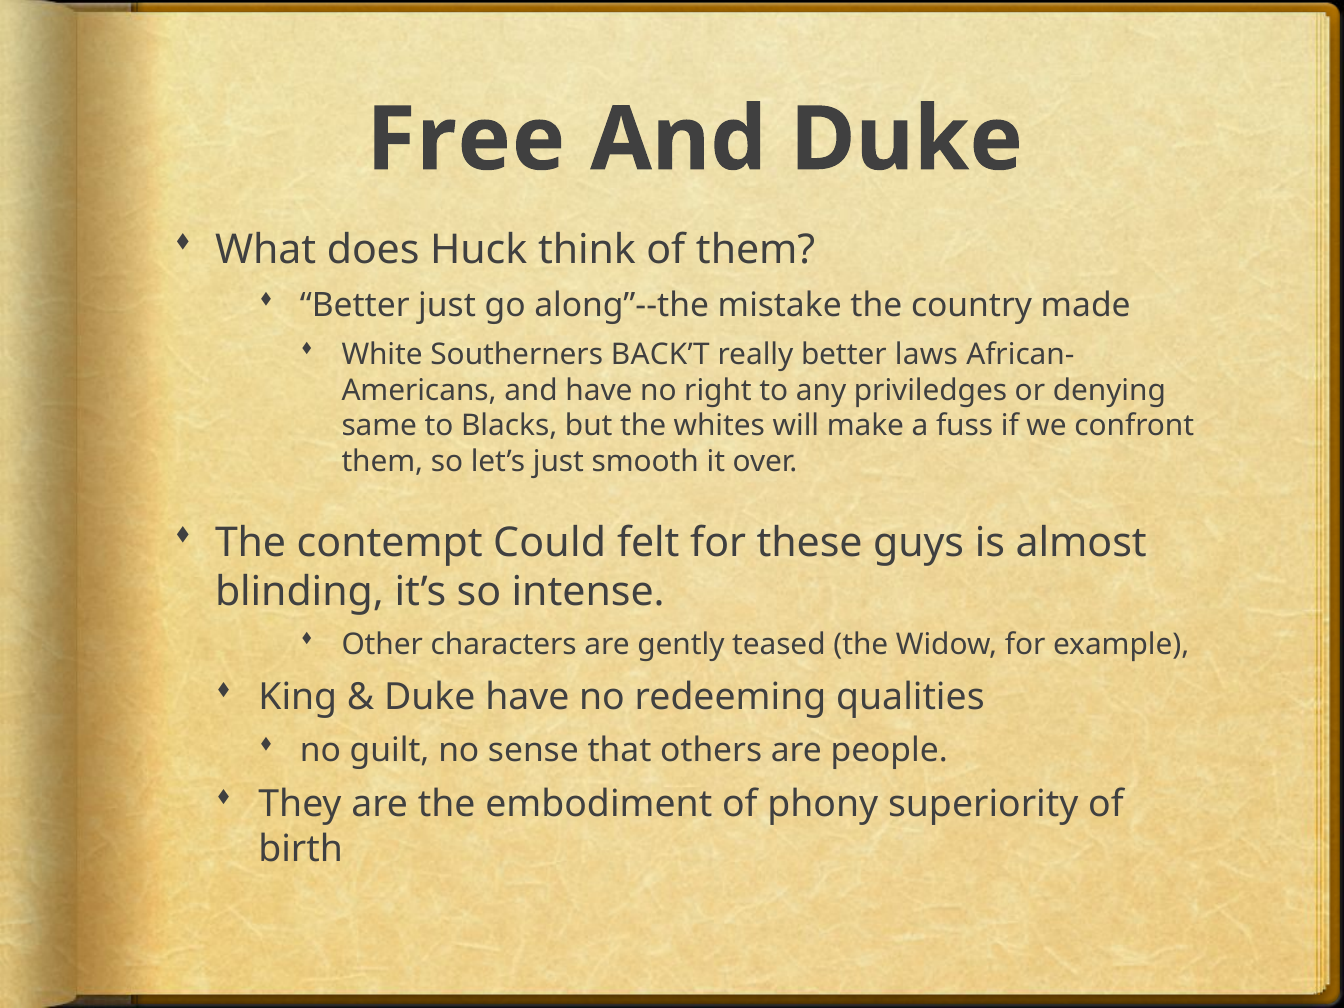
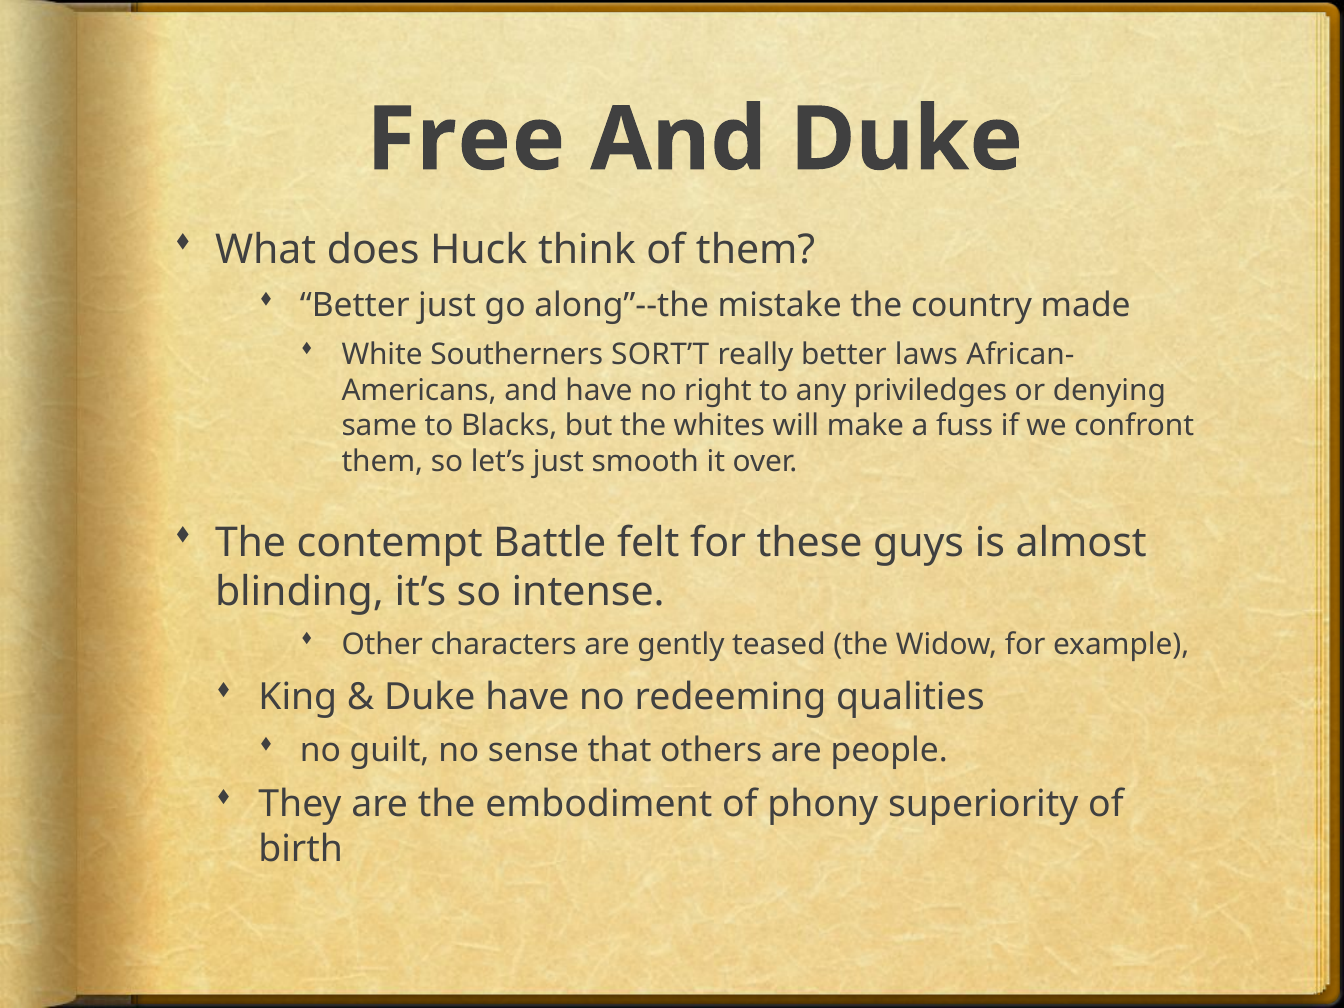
BACK’T: BACK’T -> SORT’T
Could: Could -> Battle
